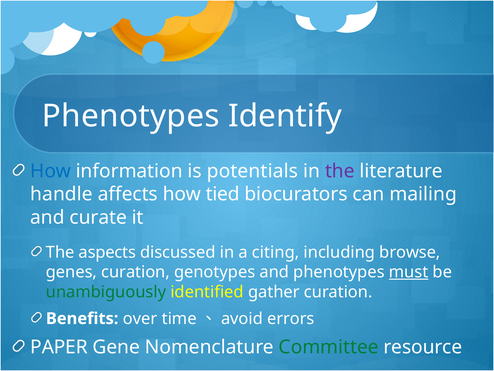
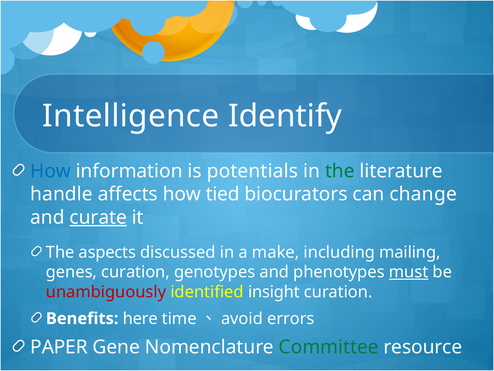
Phenotypes at (131, 116): Phenotypes -> Intelligence
the at (340, 171) colour: purple -> green
mailing: mailing -> change
curate underline: none -> present
citing: citing -> make
browse: browse -> mailing
unambiguously colour: green -> red
gather: gather -> insight
over: over -> here
